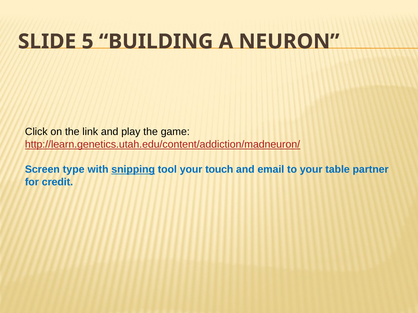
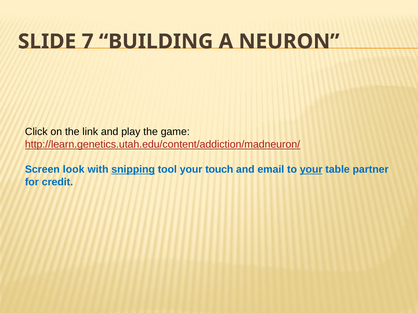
5: 5 -> 7
type: type -> look
your at (311, 170) underline: none -> present
